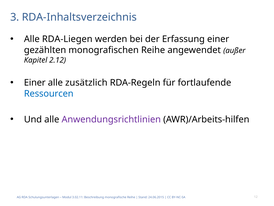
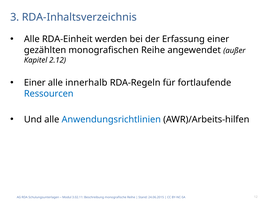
RDA-Liegen: RDA-Liegen -> RDA-Einheit
zusätzlich: zusätzlich -> innerhalb
Anwendungsrichtlinien colour: purple -> blue
